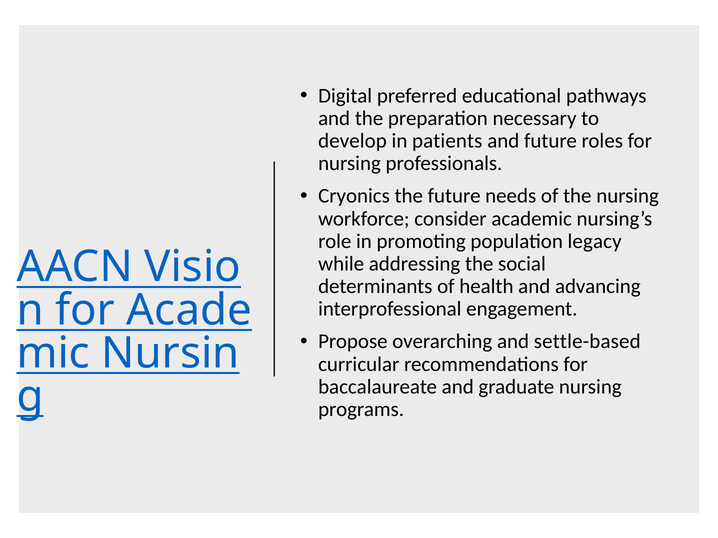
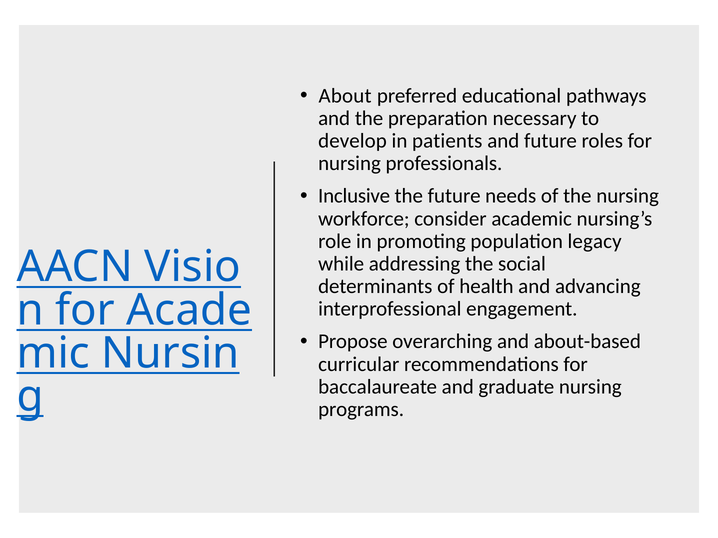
Digital: Digital -> About
Cryonics: Cryonics -> Inclusive
settle-based: settle-based -> about-based
